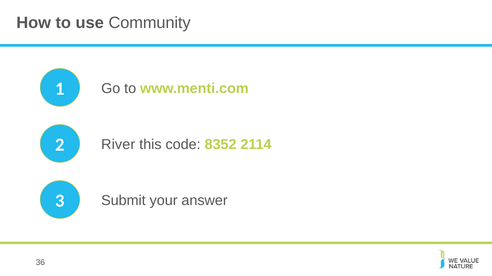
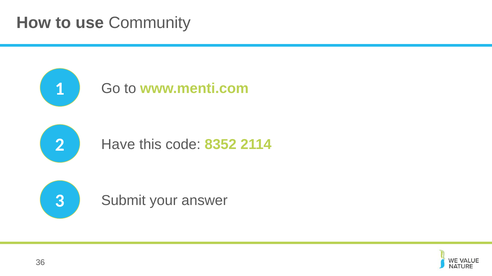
River: River -> Have
